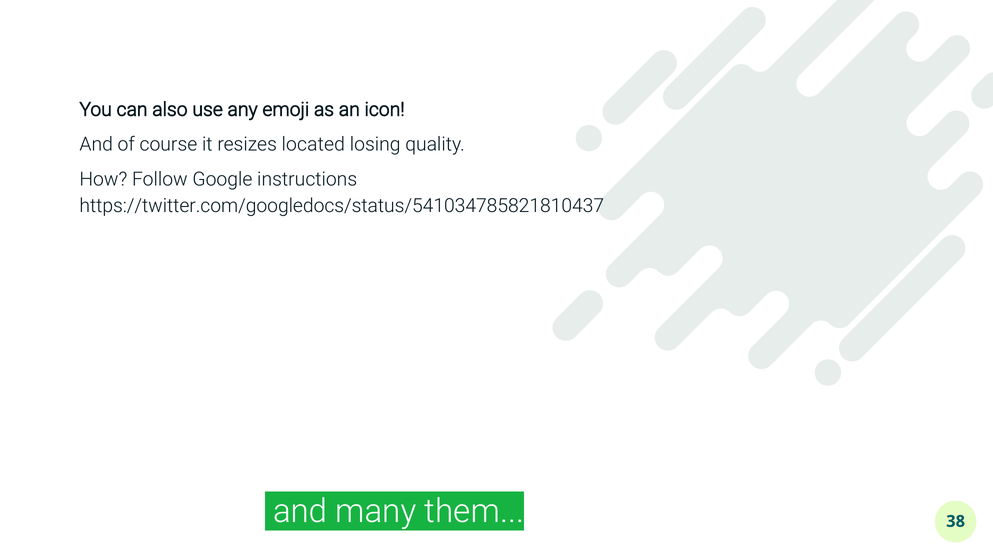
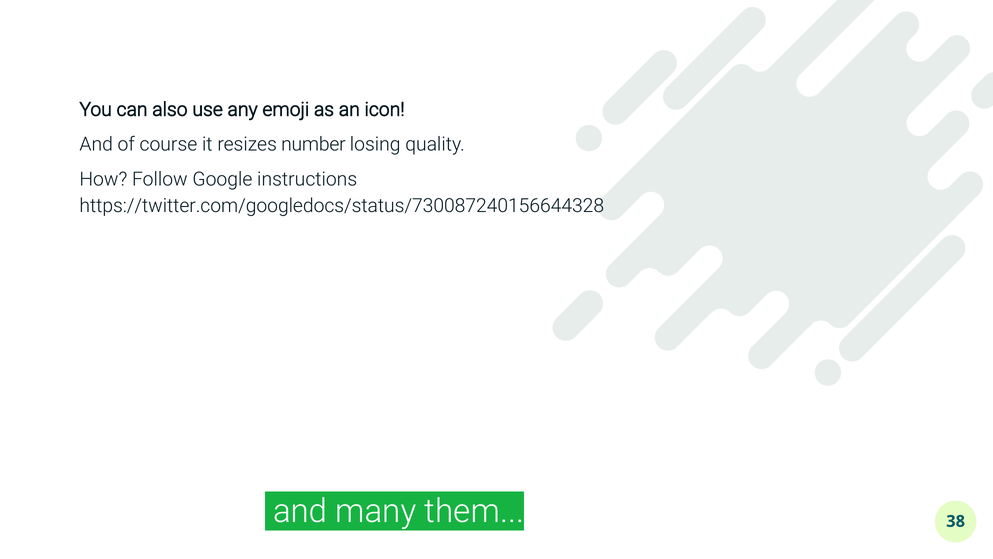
located: located -> number
https://twitter.com/googledocs/status/541034785821810437: https://twitter.com/googledocs/status/541034785821810437 -> https://twitter.com/googledocs/status/730087240156644328
